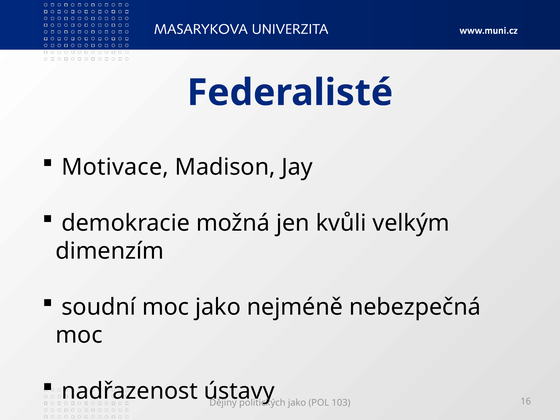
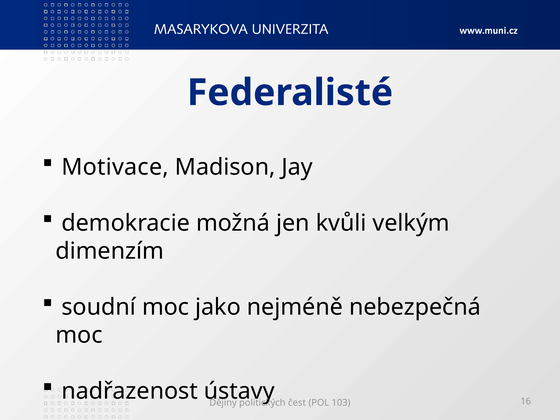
jako at (297, 403): jako -> čest
